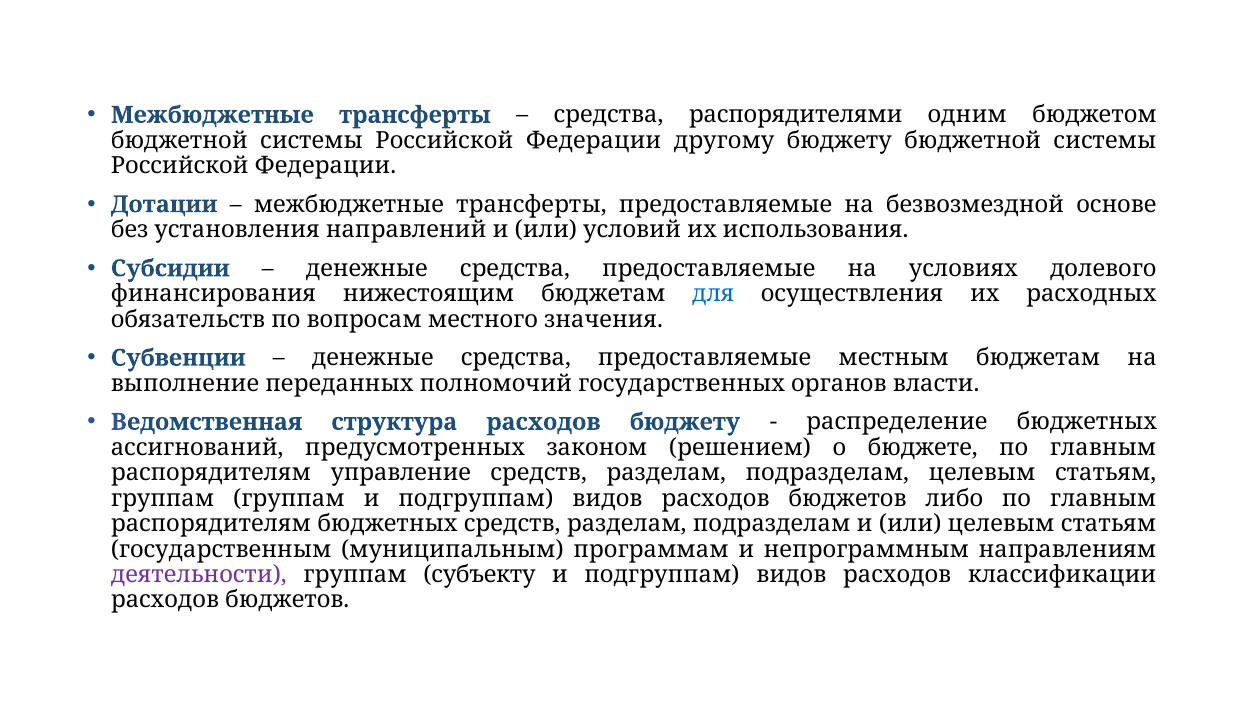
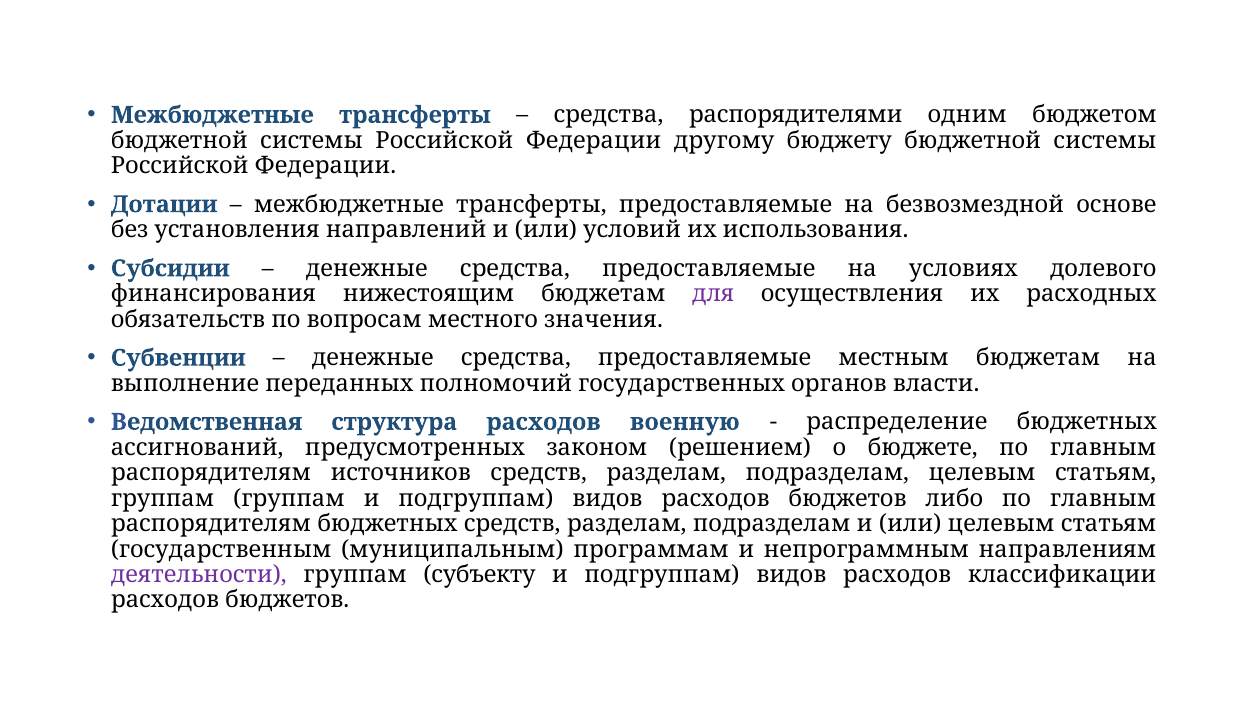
для colour: blue -> purple
расходов бюджету: бюджету -> военную
управление: управление -> источников
